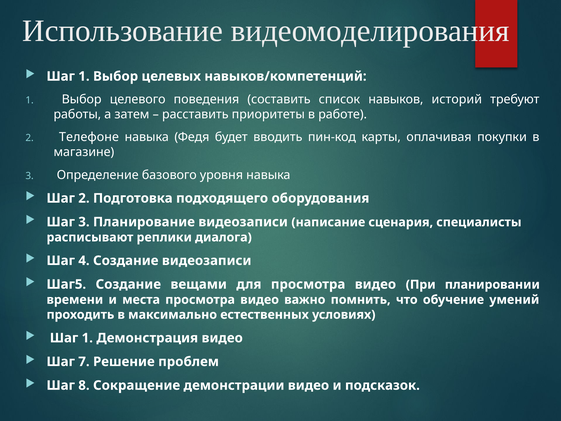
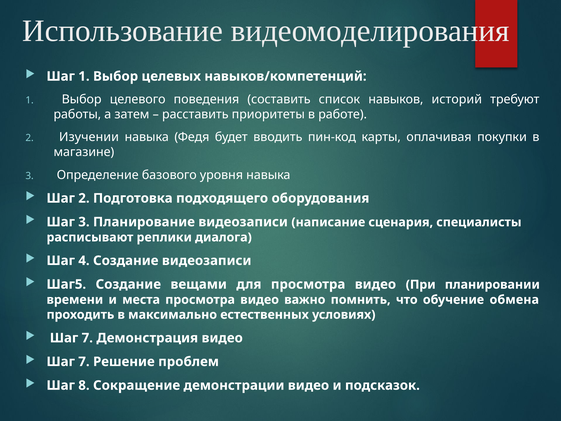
Телефоне: Телефоне -> Изучении
умений: умений -> обмена
1 at (87, 338): 1 -> 7
